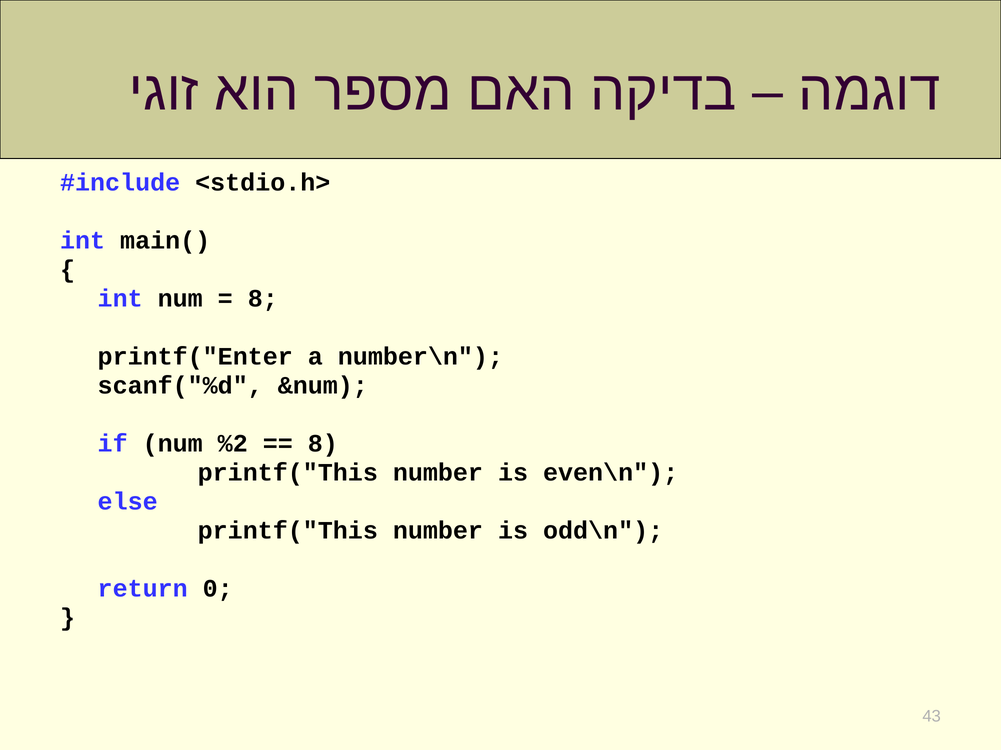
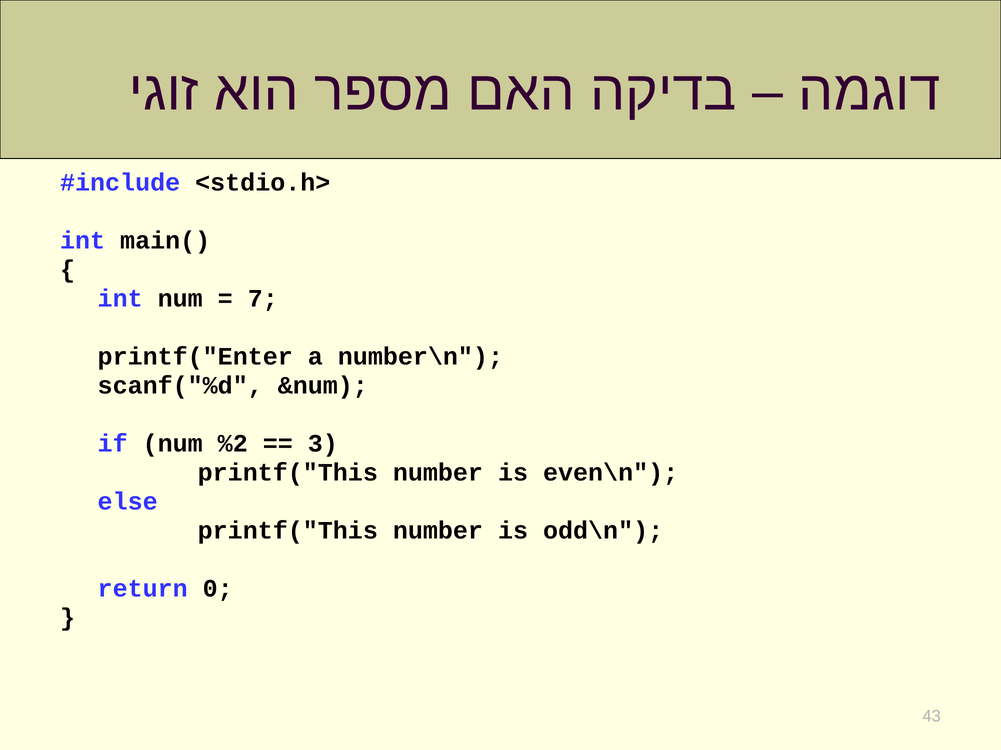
8 at (263, 299): 8 -> 7
8 at (323, 444): 8 -> 3
